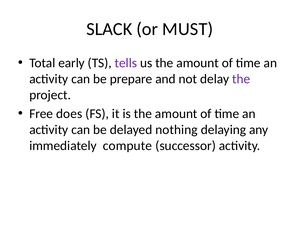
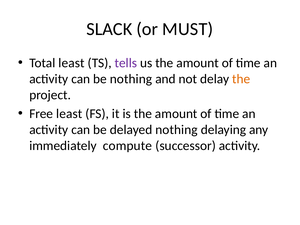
Total early: early -> least
be prepare: prepare -> nothing
the at (241, 79) colour: purple -> orange
Free does: does -> least
